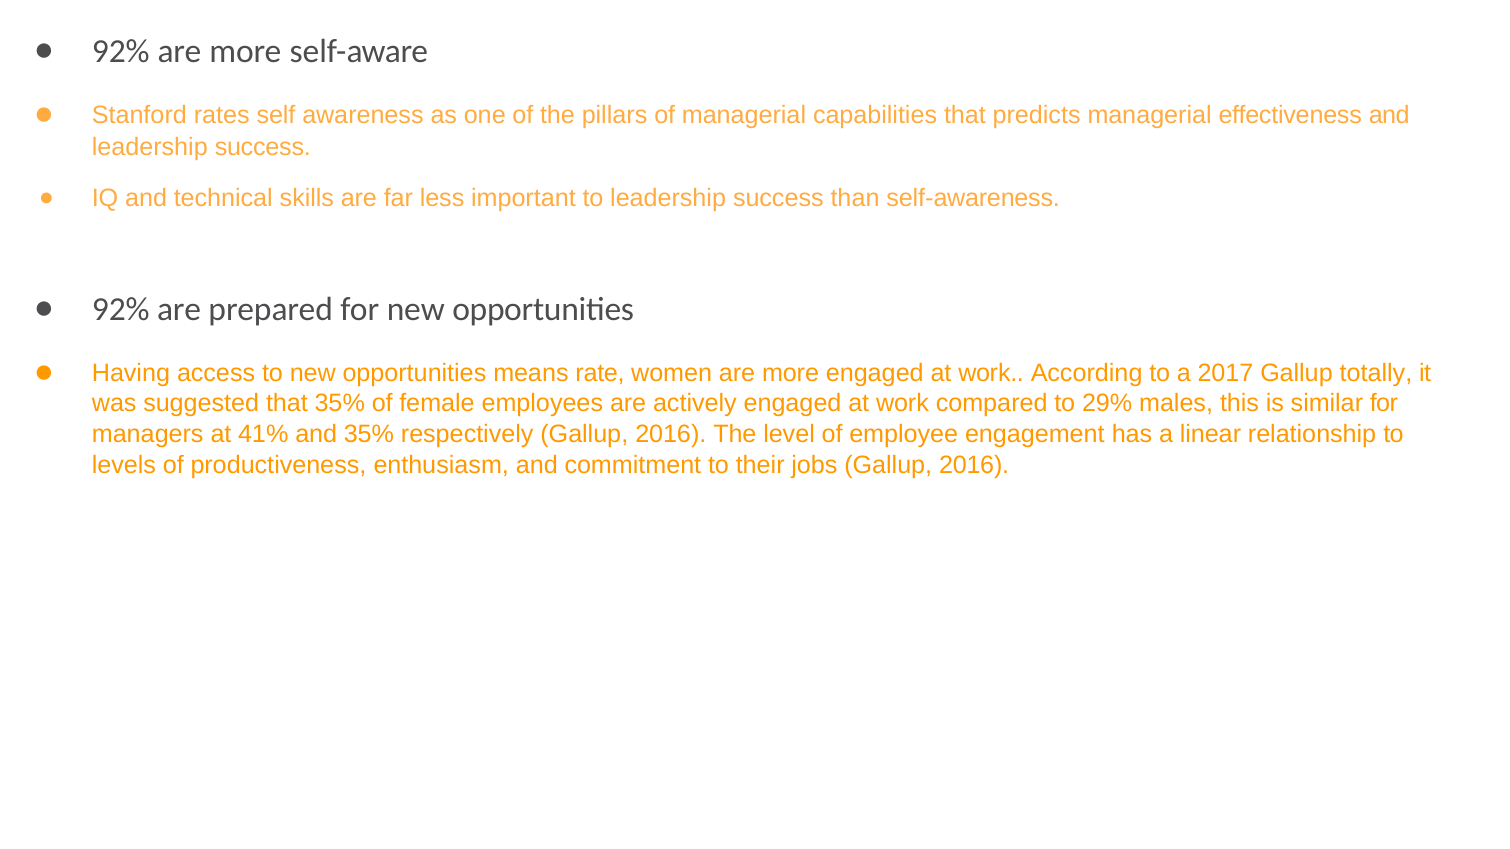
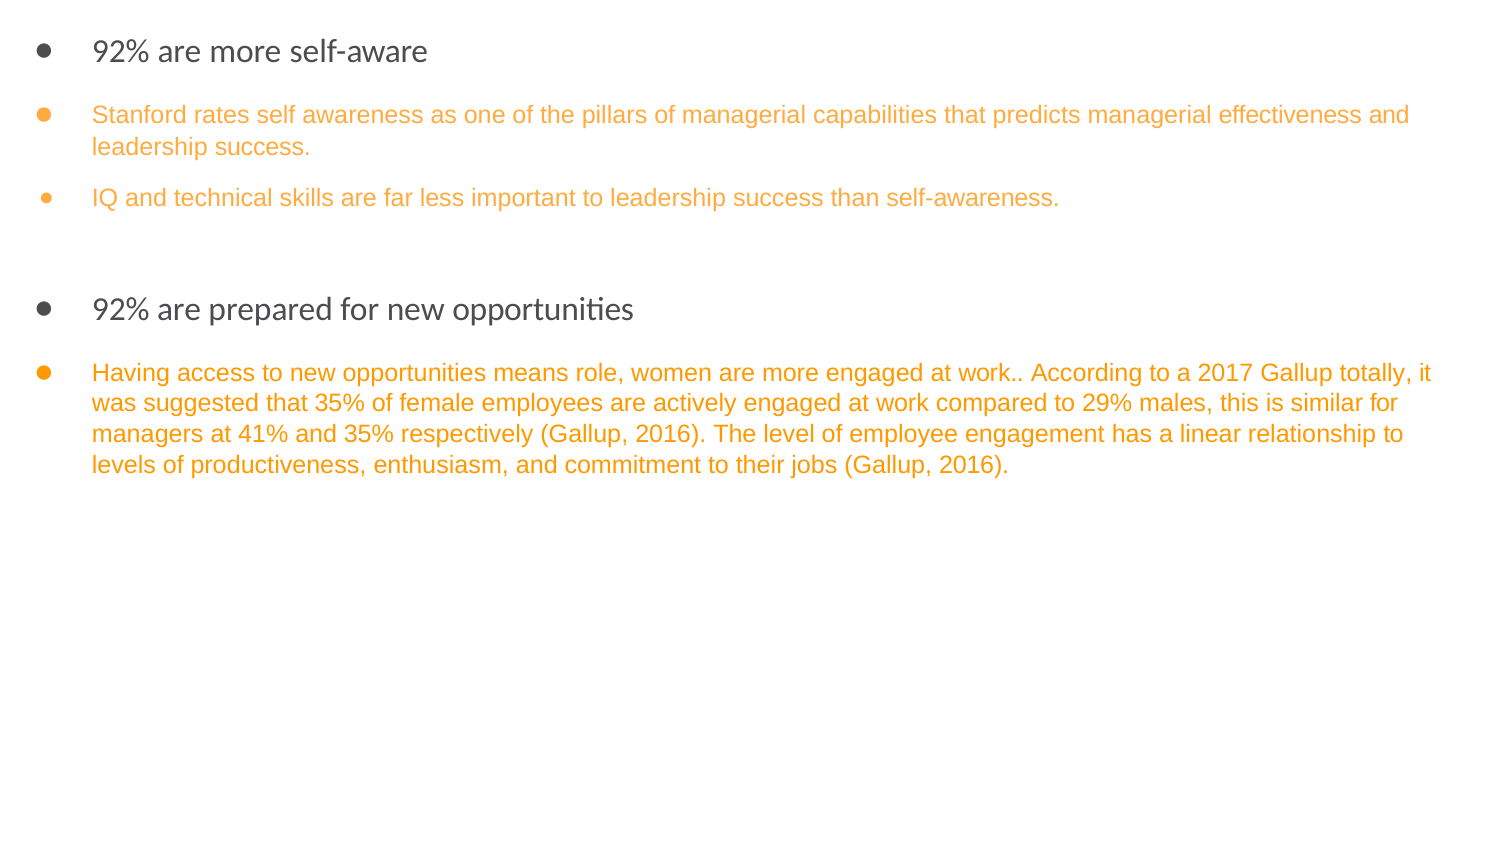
rate: rate -> role
